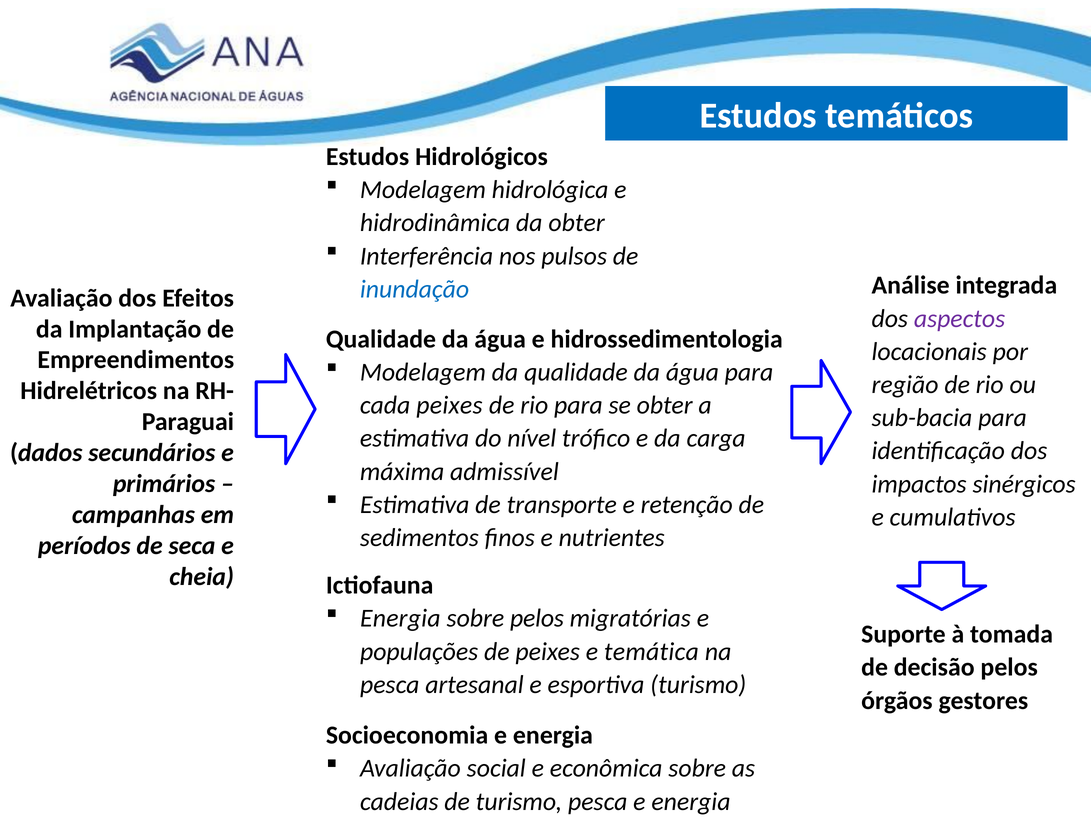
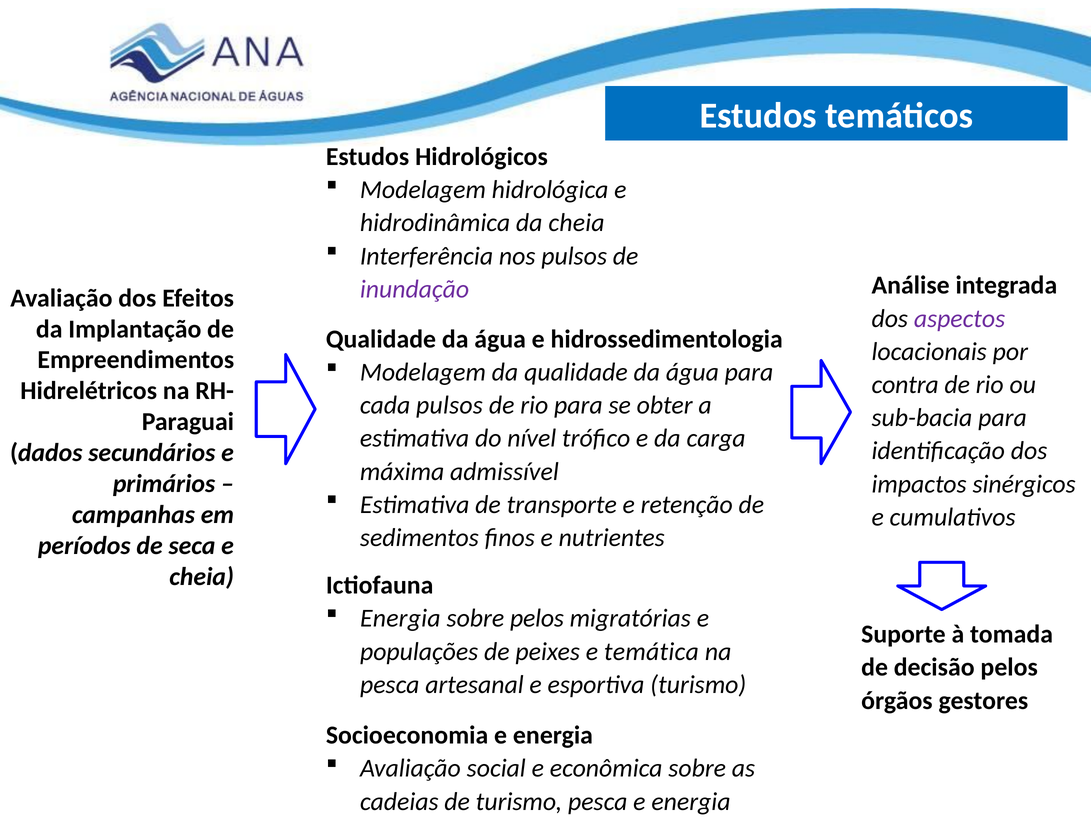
da obter: obter -> cheia
inundação colour: blue -> purple
região: região -> contra
cada peixes: peixes -> pulsos
